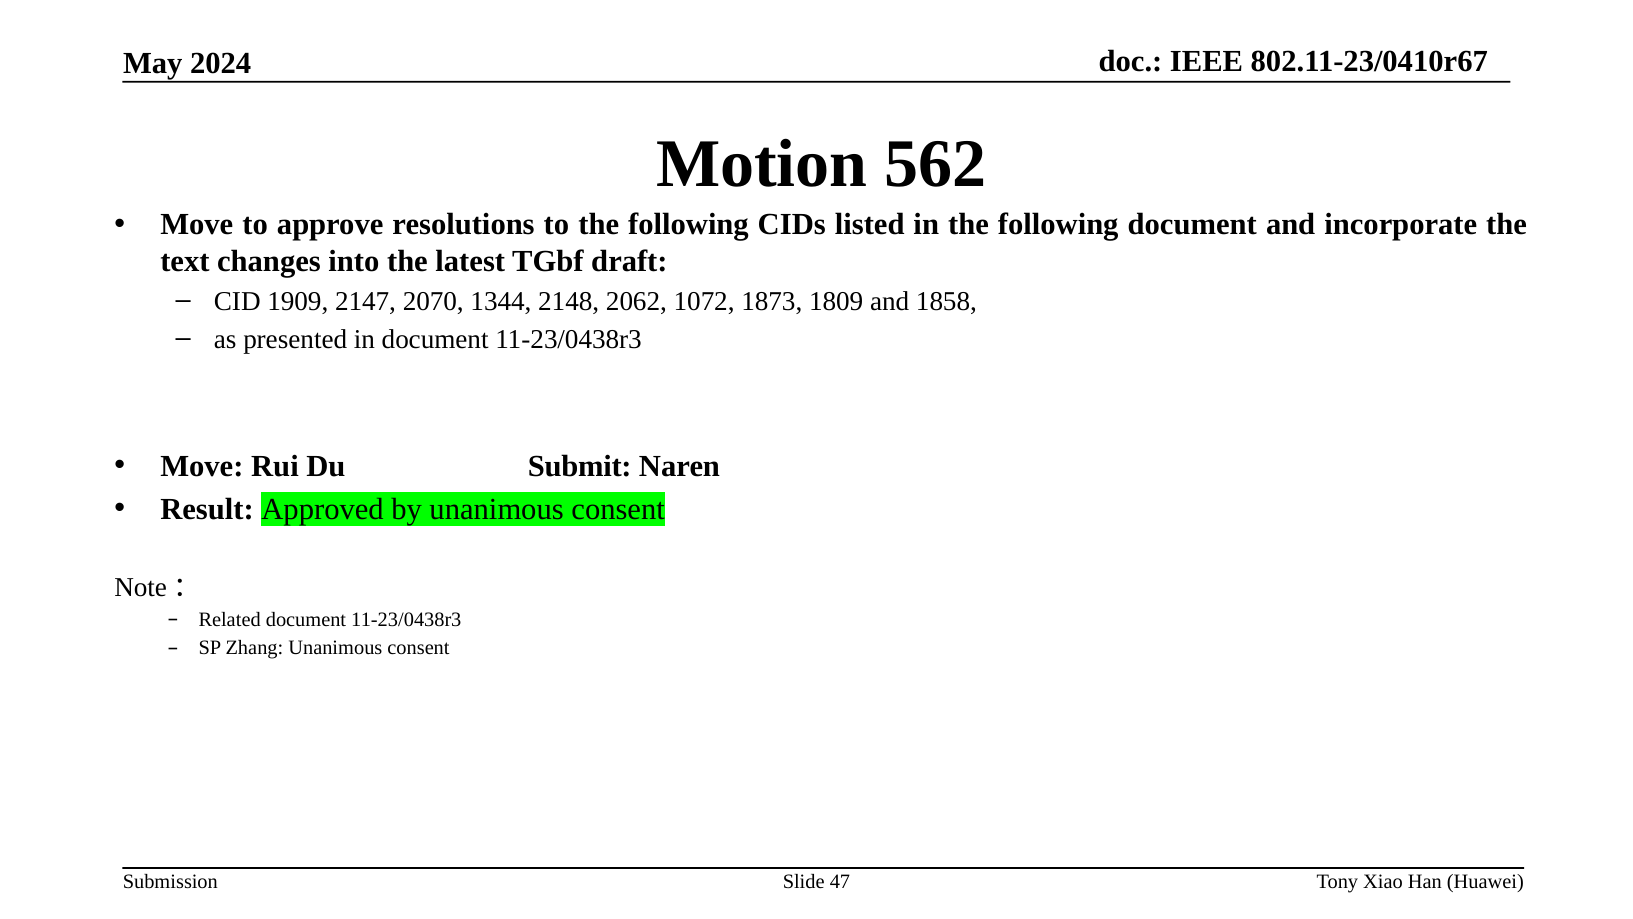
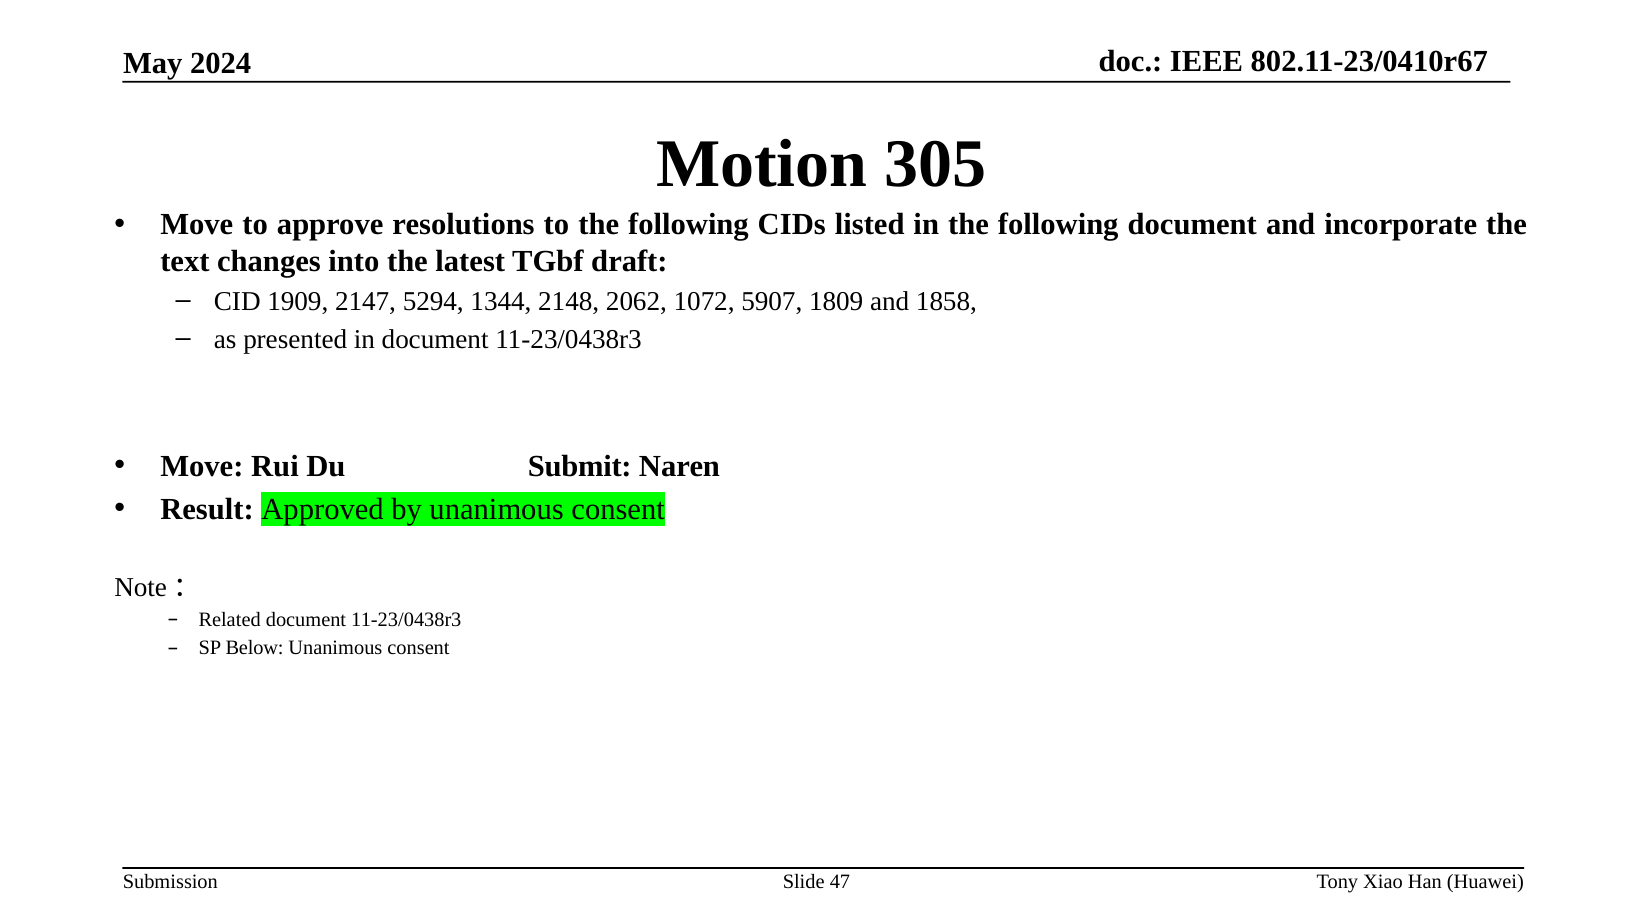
562: 562 -> 305
2070: 2070 -> 5294
1873: 1873 -> 5907
Zhang: Zhang -> Below
